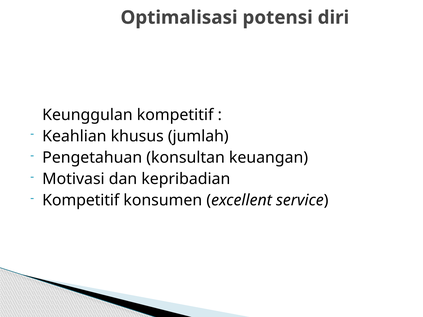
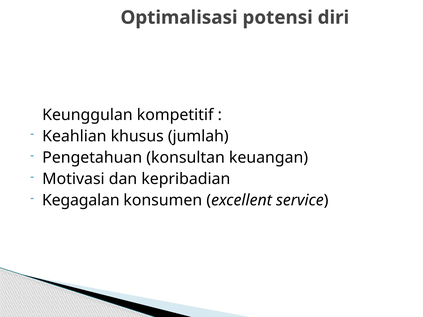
Kompetitif at (81, 201): Kompetitif -> Kegagalan
